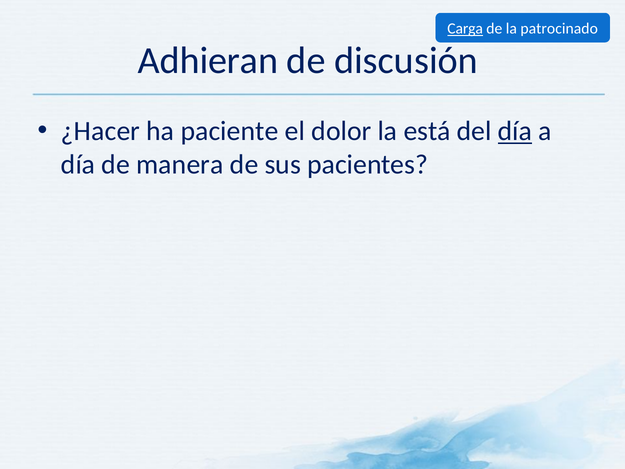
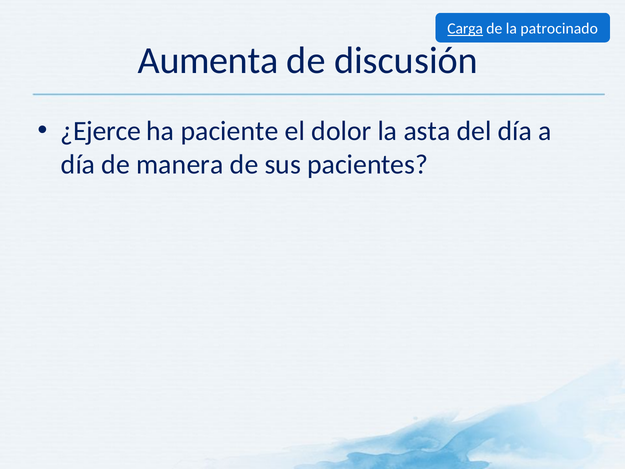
Adhieran: Adhieran -> Aumenta
¿Hacer: ¿Hacer -> ¿Ejerce
está: está -> asta
día at (515, 131) underline: present -> none
